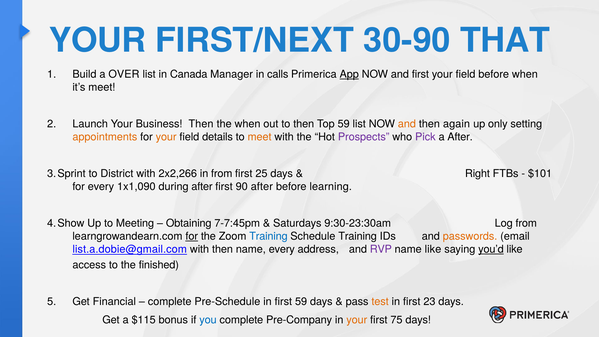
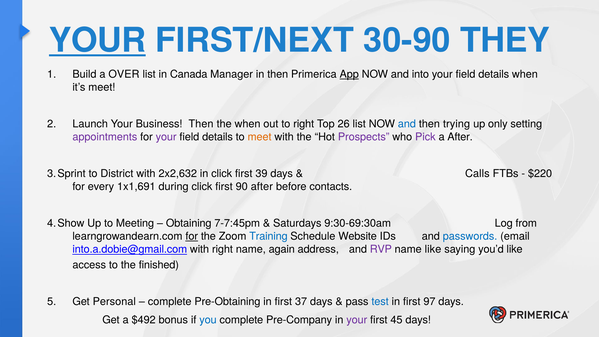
YOUR at (97, 41) underline: none -> present
THAT: THAT -> THEY
in calls: calls -> then
and first: first -> into
before at (494, 74): before -> details
to then: then -> right
Top 59: 59 -> 26
and at (407, 124) colour: orange -> blue
again: again -> trying
appointments colour: orange -> purple
your at (166, 137) colour: orange -> purple
2x2,266: 2x2,266 -> 2x2,632
in from: from -> click
25: 25 -> 39
Right: Right -> Calls
$101: $101 -> $220
1x1,090: 1x1,090 -> 1x1,691
during after: after -> click
learning: learning -> contacts
9:30-23:30am: 9:30-23:30am -> 9:30-69:30am
Schedule Training: Training -> Website
passwords colour: orange -> blue
list.a.dobie@gmail.com: list.a.dobie@gmail.com -> into.a.dobie@gmail.com
with then: then -> right
name every: every -> again
you’d underline: present -> none
Financial: Financial -> Personal
Pre-Schedule: Pre-Schedule -> Pre-Obtaining
first 59: 59 -> 37
test colour: orange -> blue
23: 23 -> 97
$115: $115 -> $492
your at (357, 320) colour: orange -> purple
75: 75 -> 45
